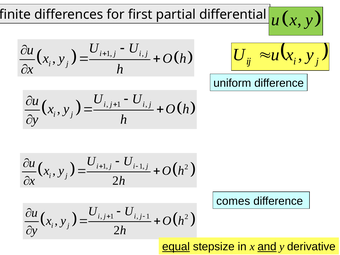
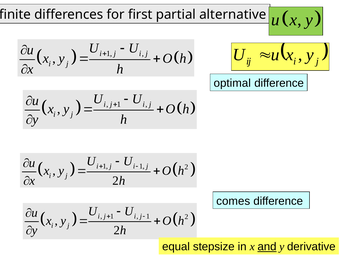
differential: differential -> alternative
uniform: uniform -> optimal
equal underline: present -> none
